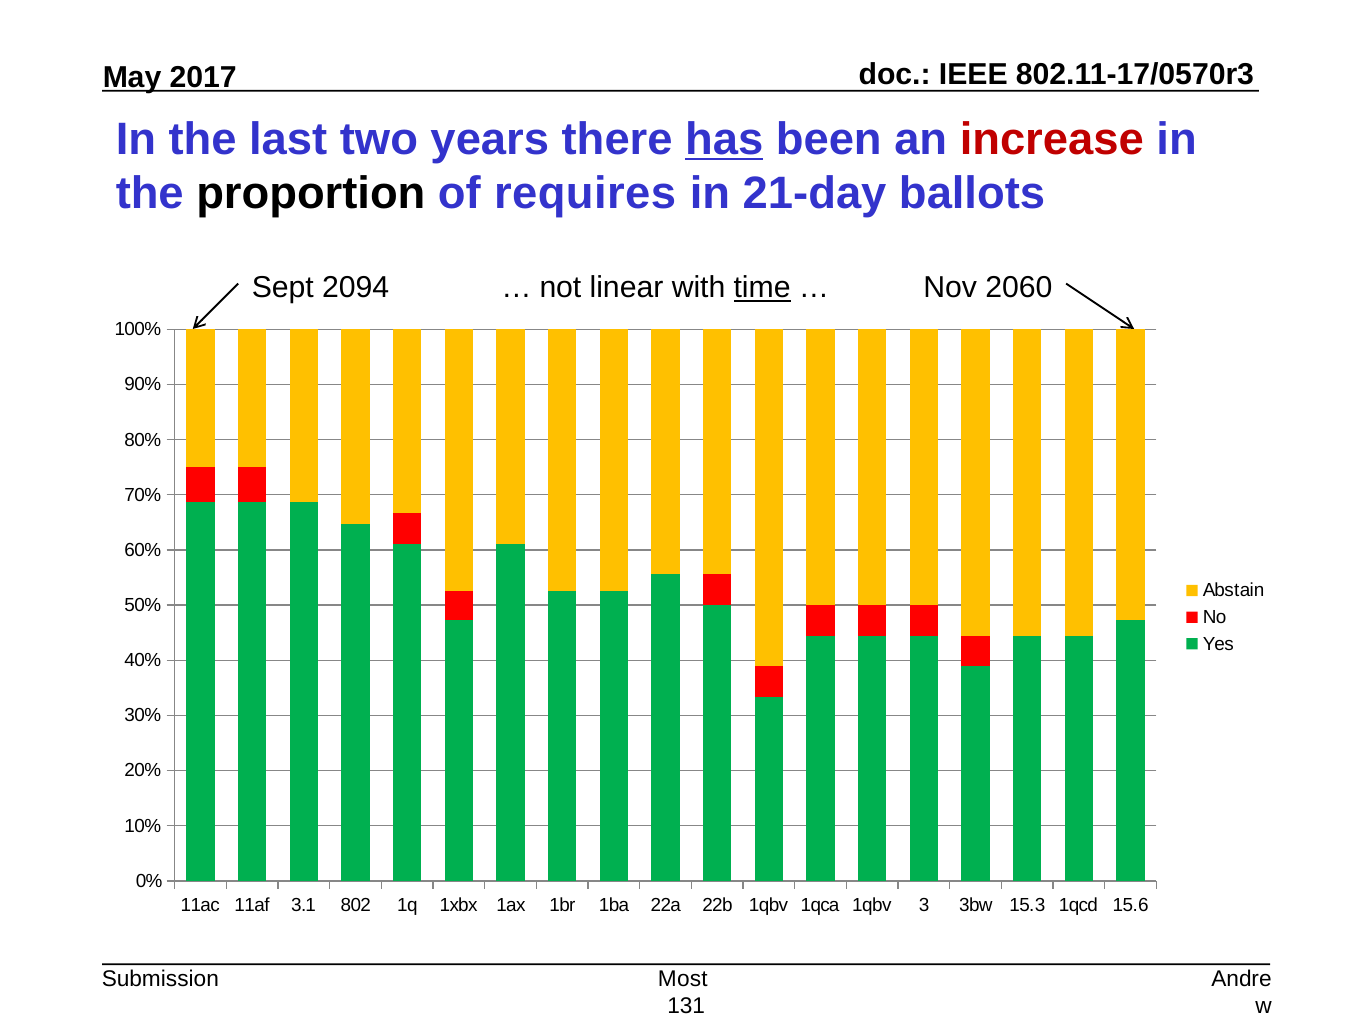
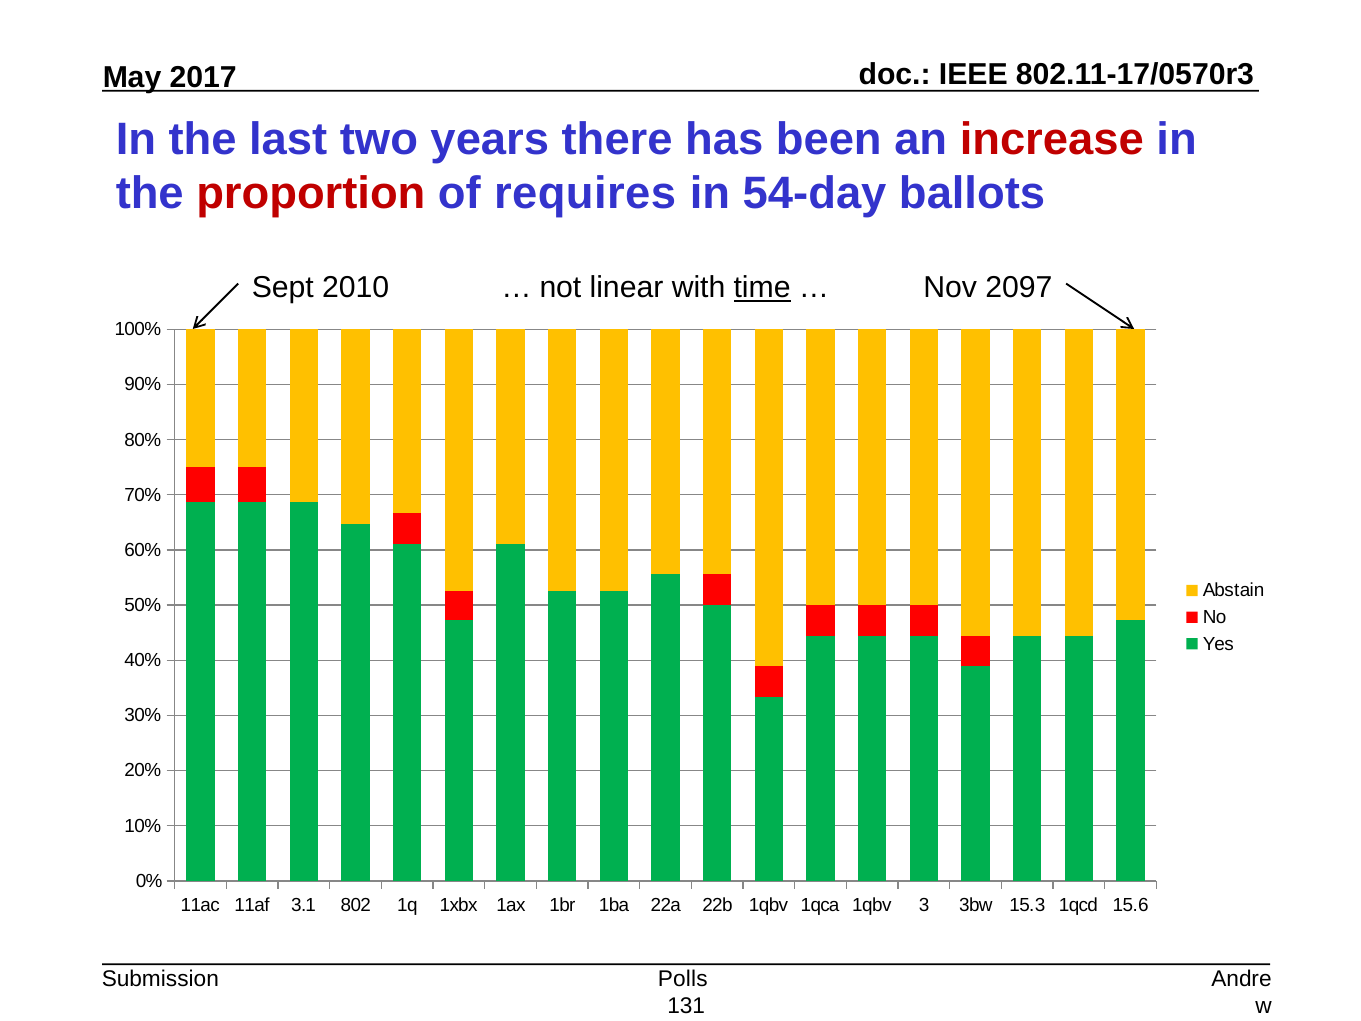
has underline: present -> none
proportion colour: black -> red
21-day: 21-day -> 54-day
2094: 2094 -> 2010
2060: 2060 -> 2097
Most: Most -> Polls
